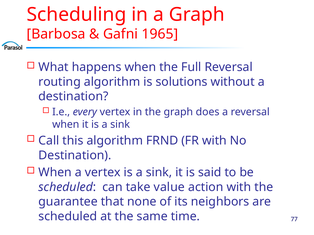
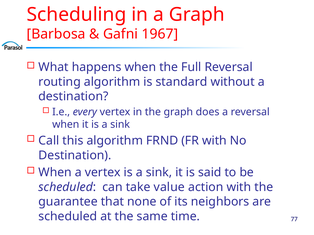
1965: 1965 -> 1967
solutions: solutions -> standard
